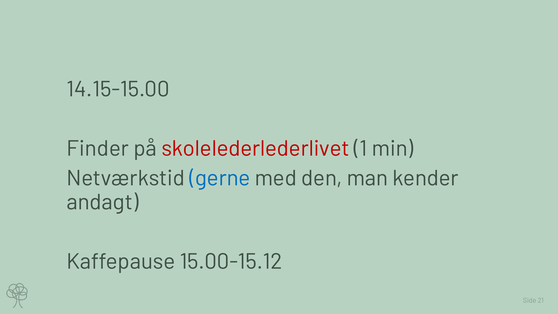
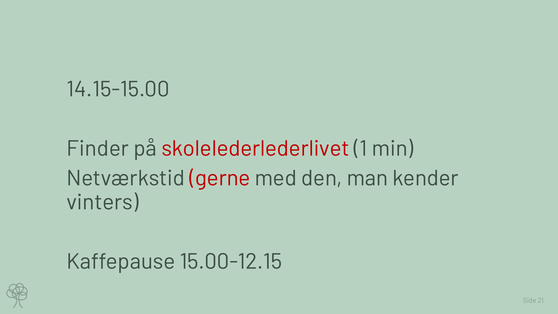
gerne colour: blue -> red
andagt: andagt -> vinters
15.00-15.12: 15.00-15.12 -> 15.00-12.15
